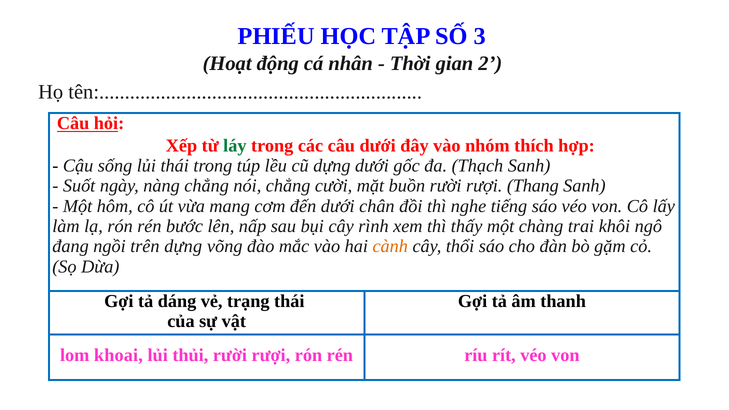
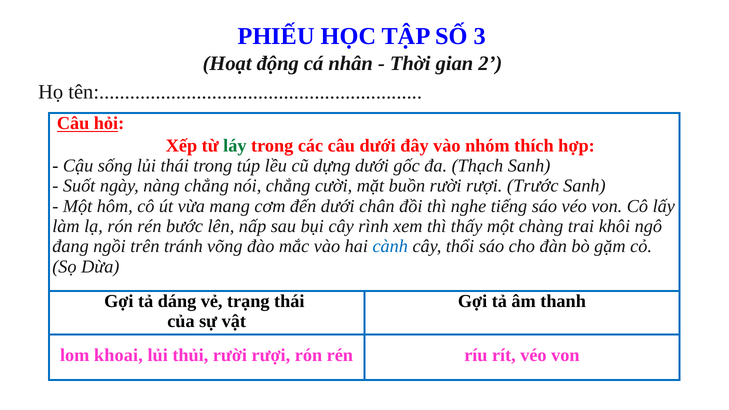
Thang: Thang -> Trước
trên dựng: dựng -> tránh
cành colour: orange -> blue
